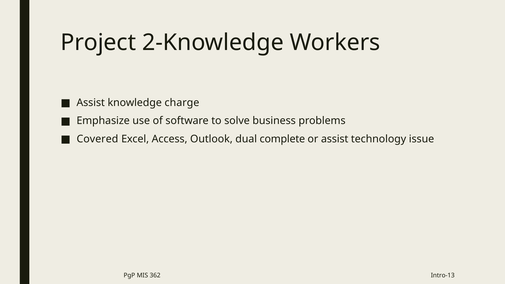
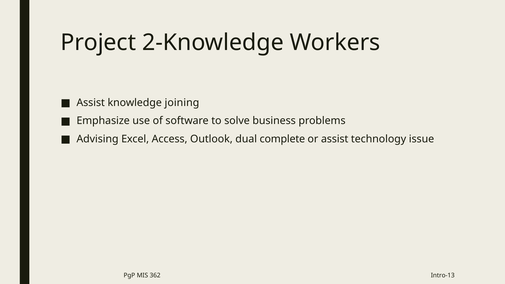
charge: charge -> joining
Covered: Covered -> Advising
